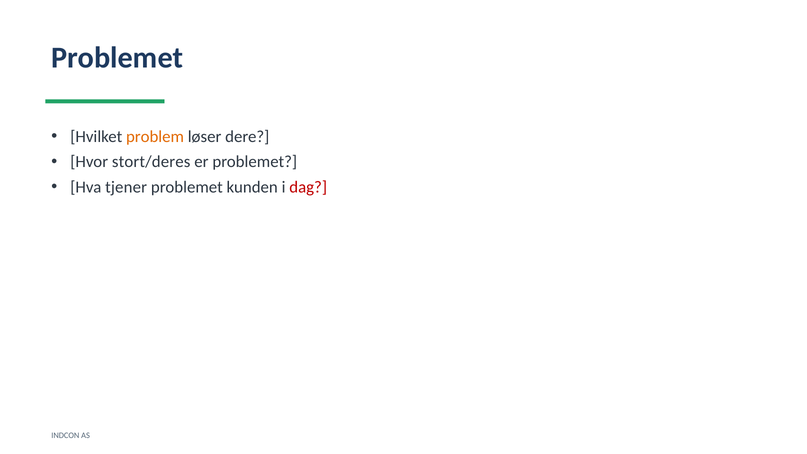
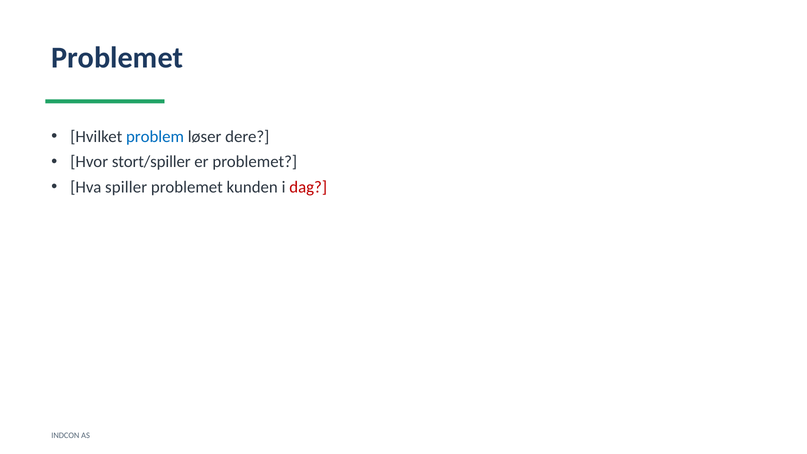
problem colour: orange -> blue
stort/deres: stort/deres -> stort/spiller
tjener: tjener -> spiller
